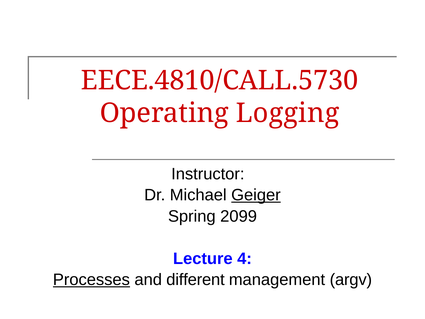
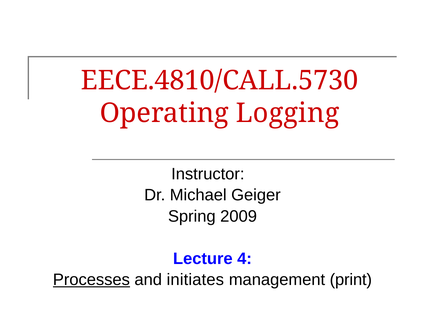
Geiger underline: present -> none
2099: 2099 -> 2009
different: different -> initiates
argv: argv -> print
